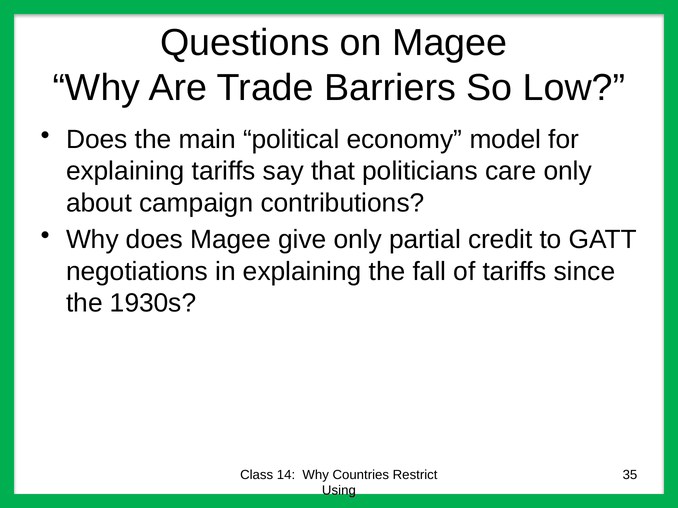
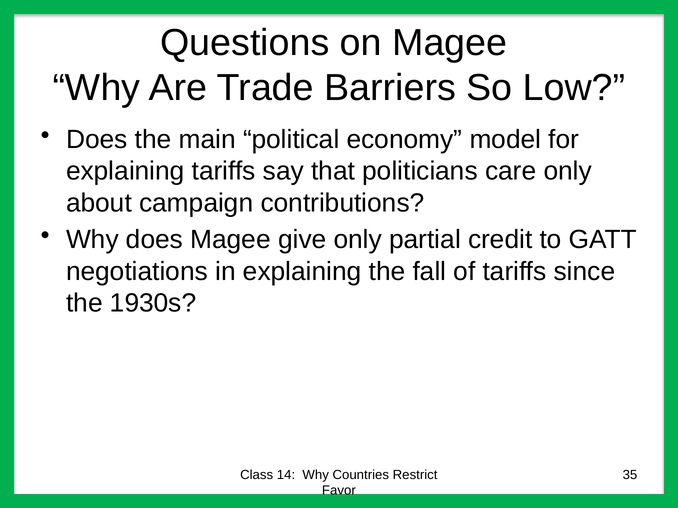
Using: Using -> Favor
